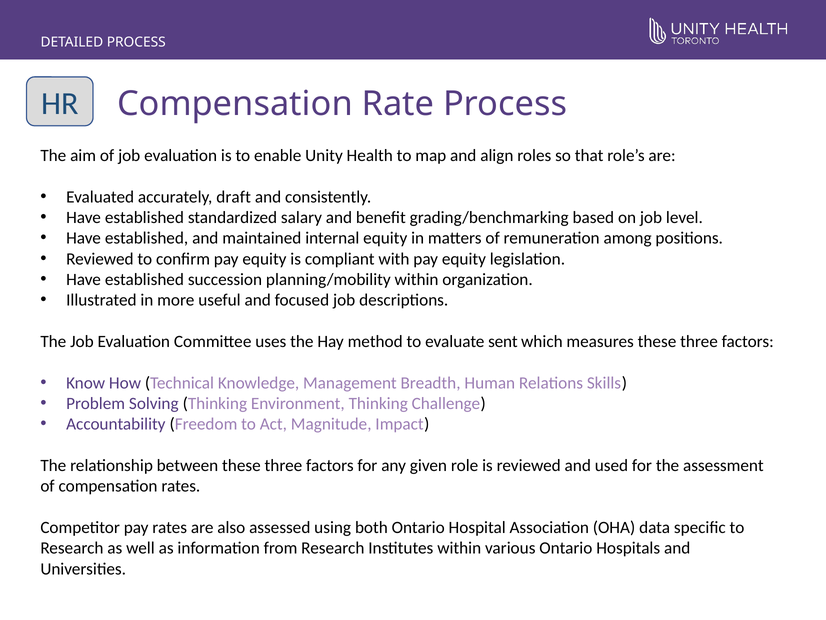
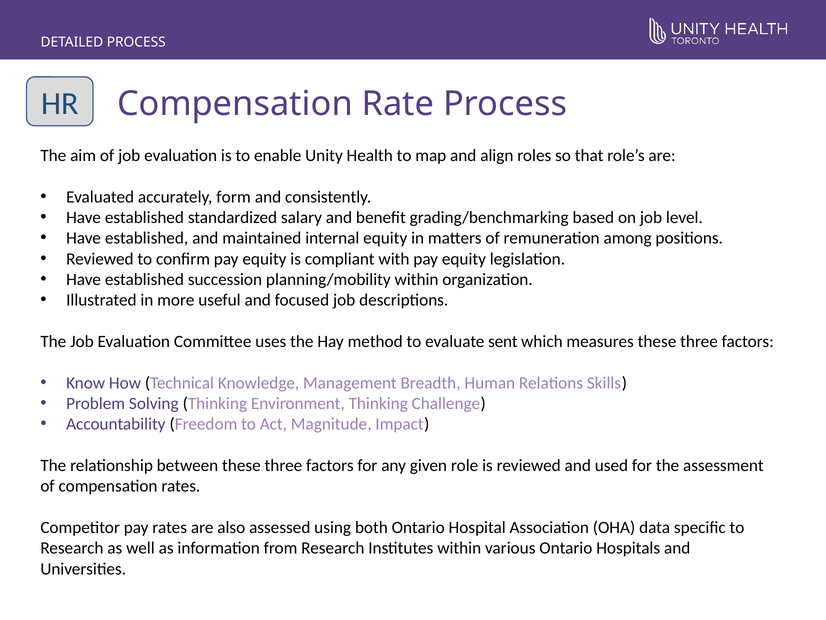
draft: draft -> form
